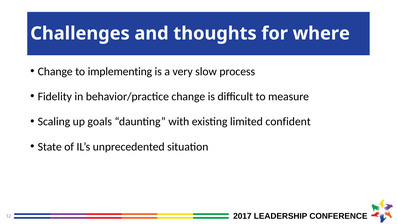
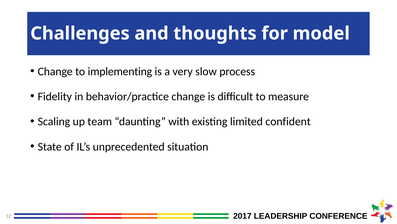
where: where -> model
goals: goals -> team
